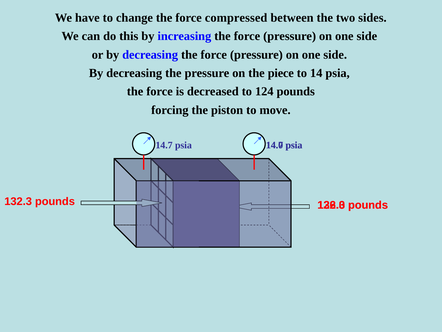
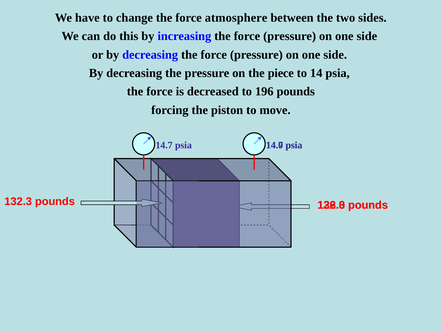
compressed: compressed -> atmosphere
124: 124 -> 196
